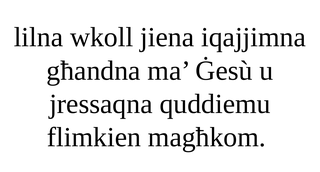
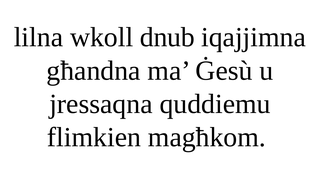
jiena: jiena -> dnub
